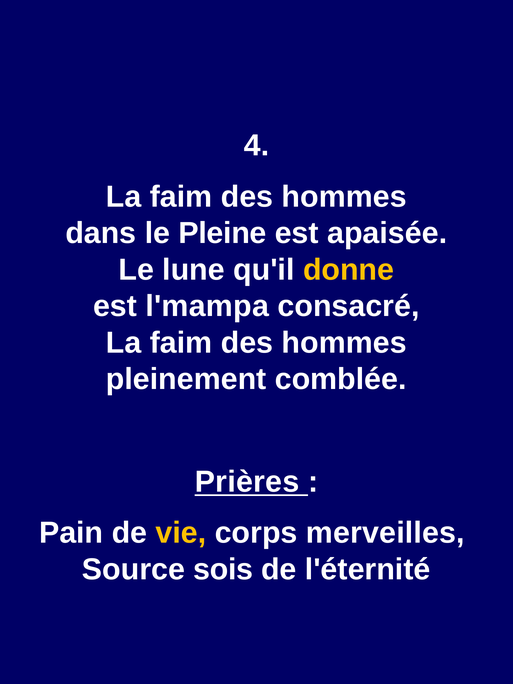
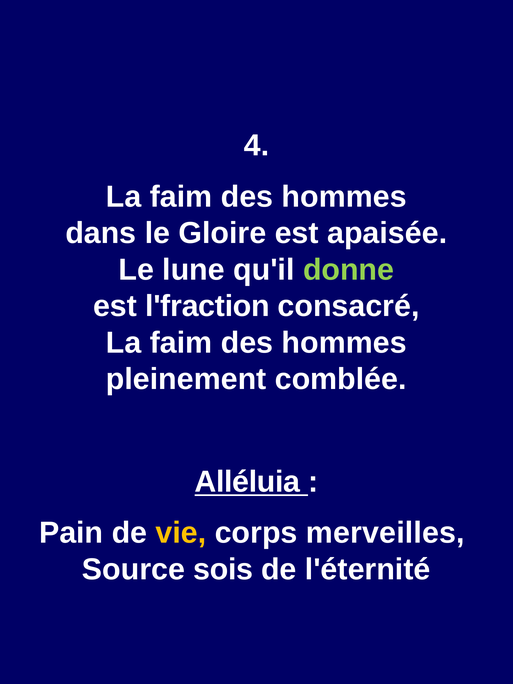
Pleine: Pleine -> Gloire
donne colour: yellow -> light green
l'mampa: l'mampa -> l'fraction
Prières: Prières -> Alléluia
